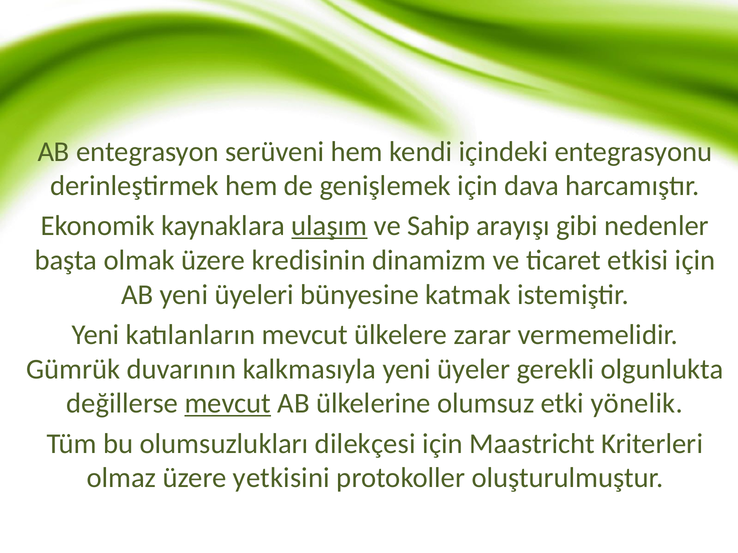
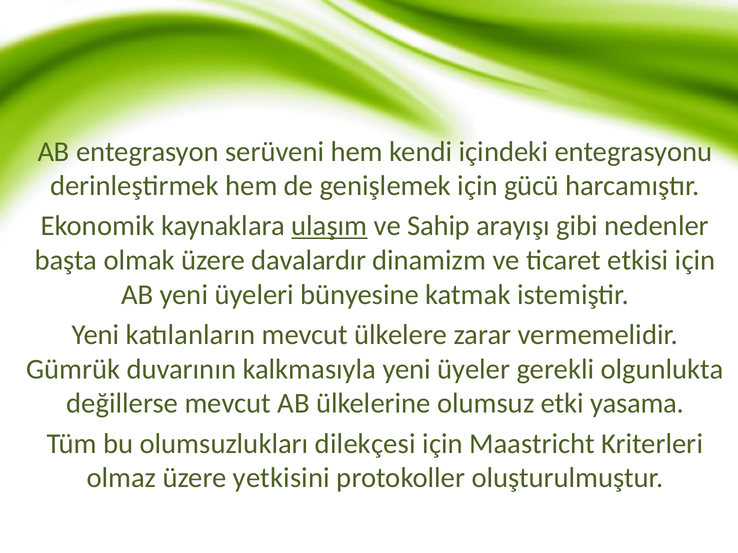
dava: dava -> gücü
kredisinin: kredisinin -> davalardır
mevcut at (228, 404) underline: present -> none
yönelik: yönelik -> yasama
